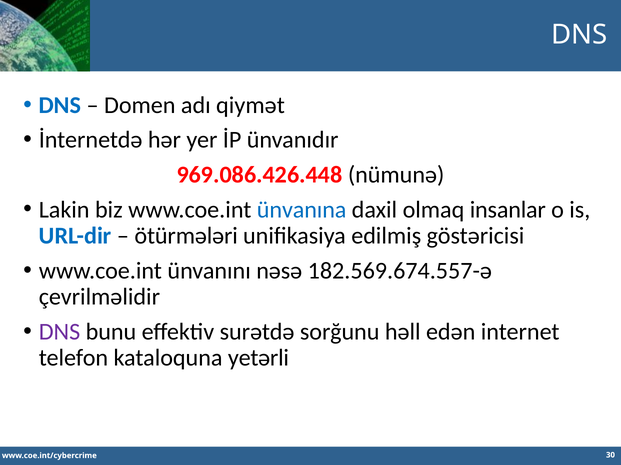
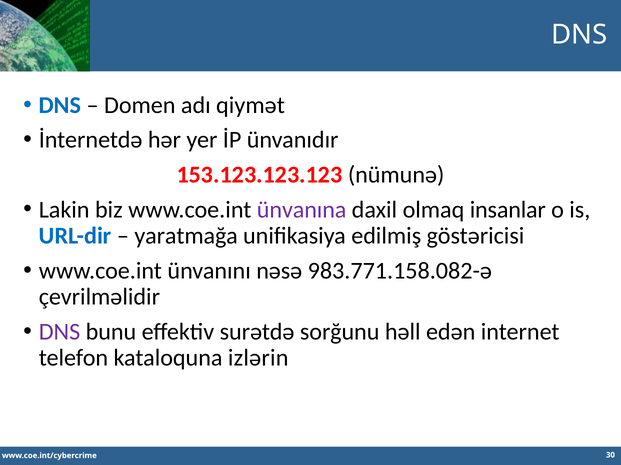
969.086.426.448: 969.086.426.448 -> 153.123.123.123
ünvanına colour: blue -> purple
ötürmələri: ötürmələri -> yaratmağa
182.569.674.557-ə: 182.569.674.557-ə -> 983.771.158.082-ə
yetərli: yetərli -> izlərin
